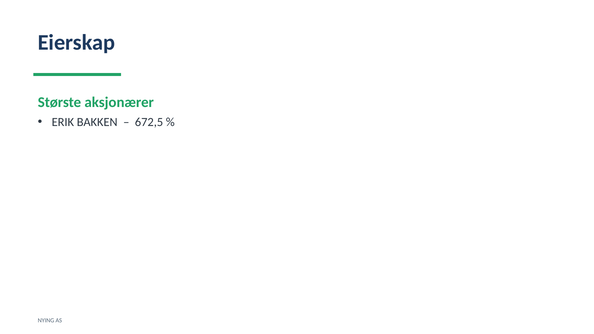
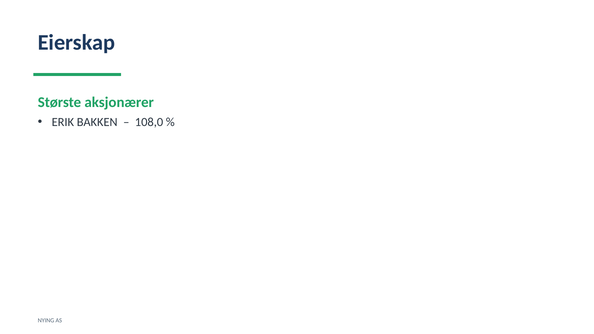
672,5: 672,5 -> 108,0
